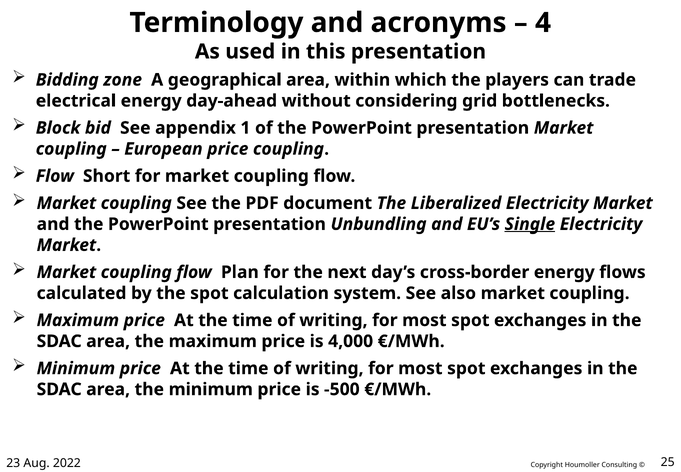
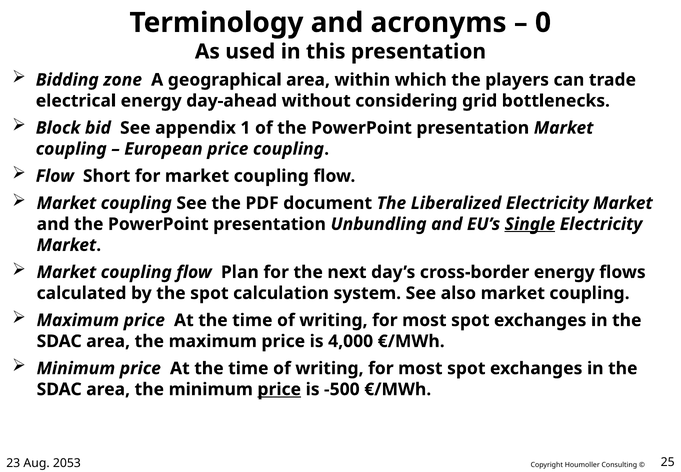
4: 4 -> 0
price at (279, 389) underline: none -> present
2022: 2022 -> 2053
